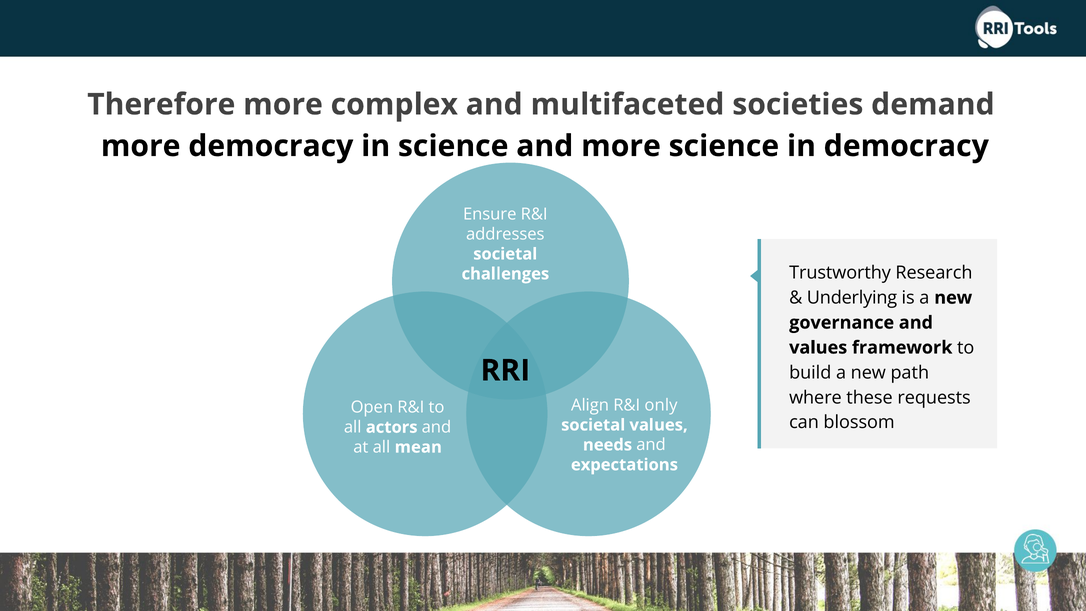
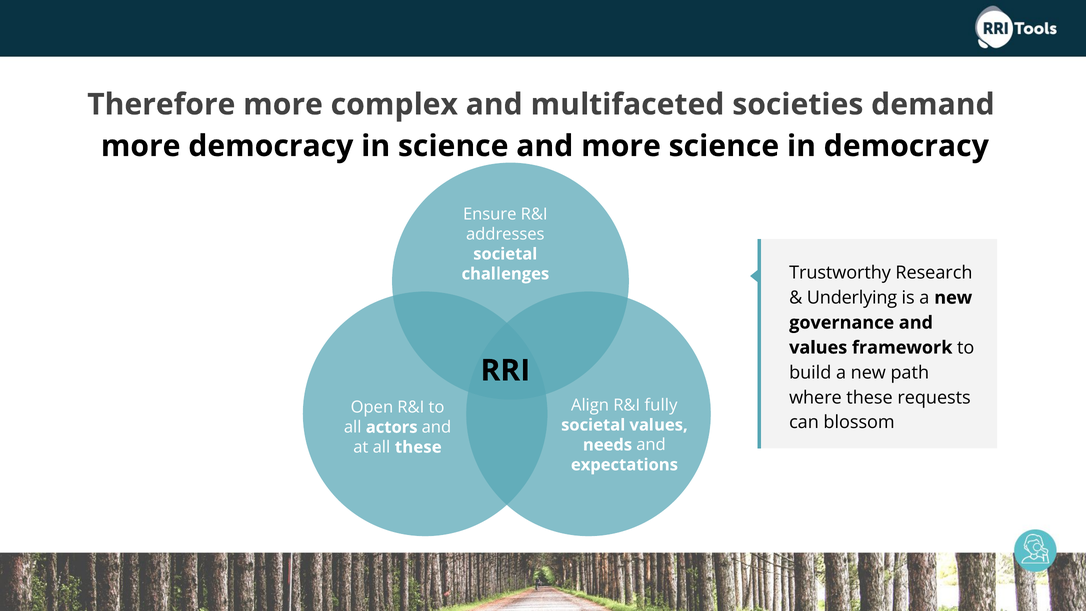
only: only -> fully
all mean: mean -> these
